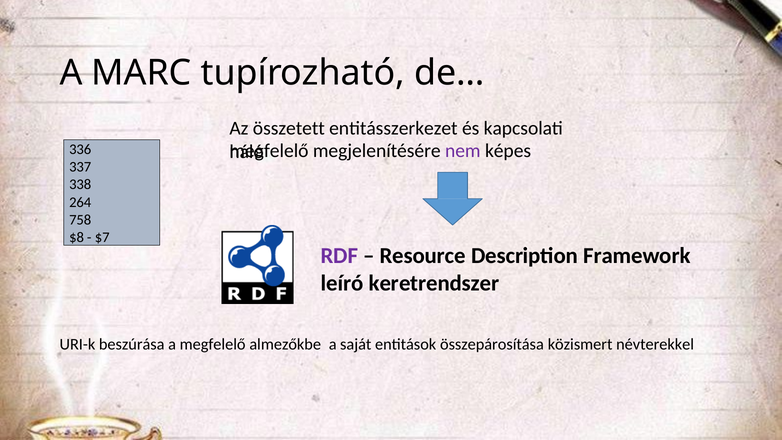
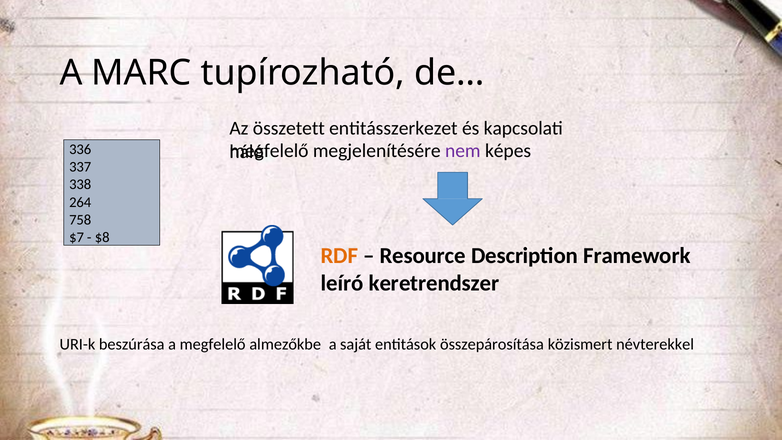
$8: $8 -> $7
$7: $7 -> $8
RDF colour: purple -> orange
